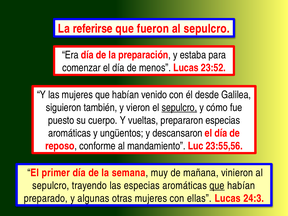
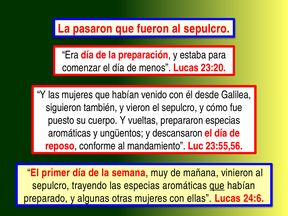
referirse: referirse -> pasaron
23:52: 23:52 -> 23:20
sepulcro at (179, 108) underline: present -> none
24:3: 24:3 -> 24:6
